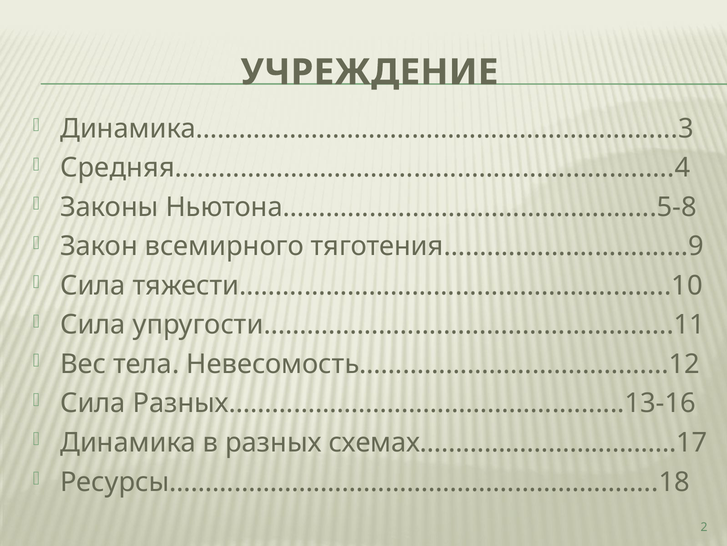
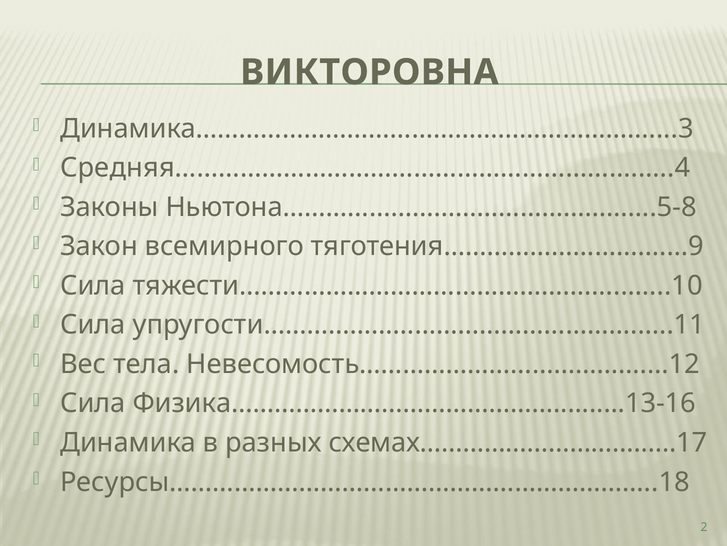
УЧРЕЖДЕНИЕ: УЧРЕЖДЕНИЕ -> ВИКТОРОВНА
Разных………………………………………..........13-16: Разных………………………………………..........13-16 -> Физика………………………………………..........13-16
